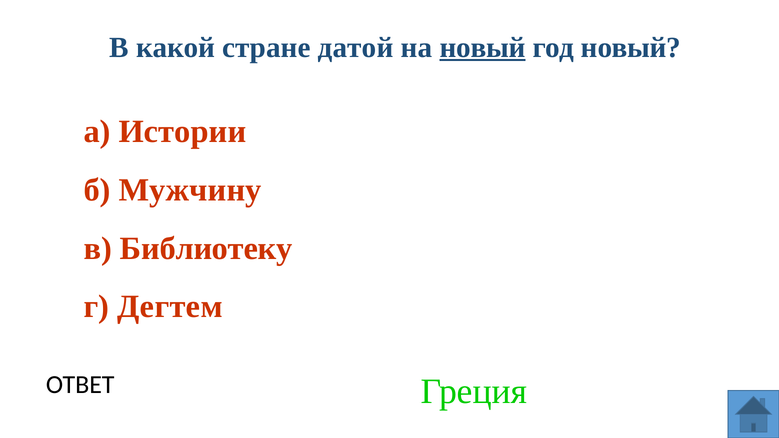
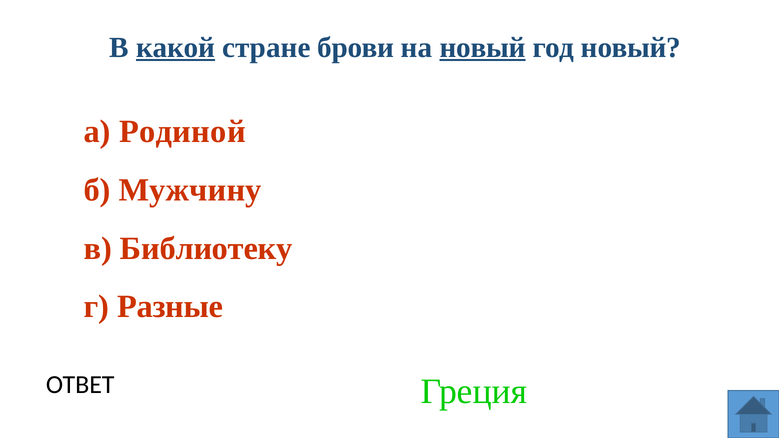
какой underline: none -> present
датой: датой -> брови
Истории: Истории -> Родиной
Дегтем: Дегтем -> Разные
